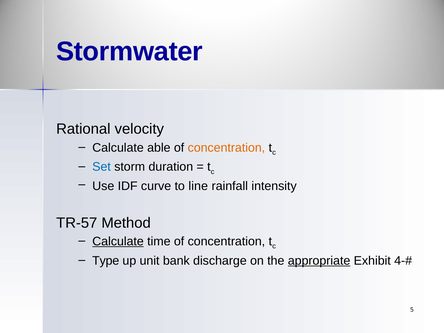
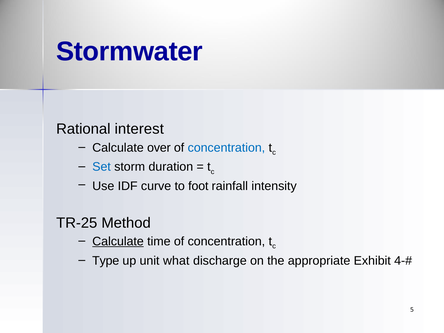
velocity: velocity -> interest
able: able -> over
concentration at (226, 148) colour: orange -> blue
line: line -> foot
TR-57: TR-57 -> TR-25
bank: bank -> what
appropriate underline: present -> none
